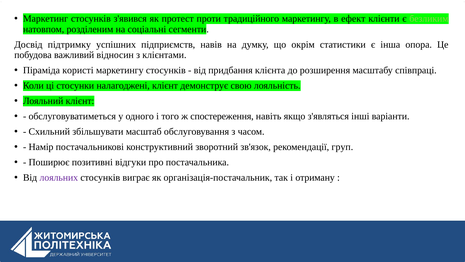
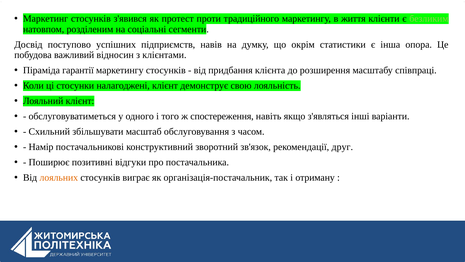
ефект: ефект -> життя
підтримку: підтримку -> поступово
користі: користі -> гарантії
груп: груп -> друг
лояльних colour: purple -> orange
